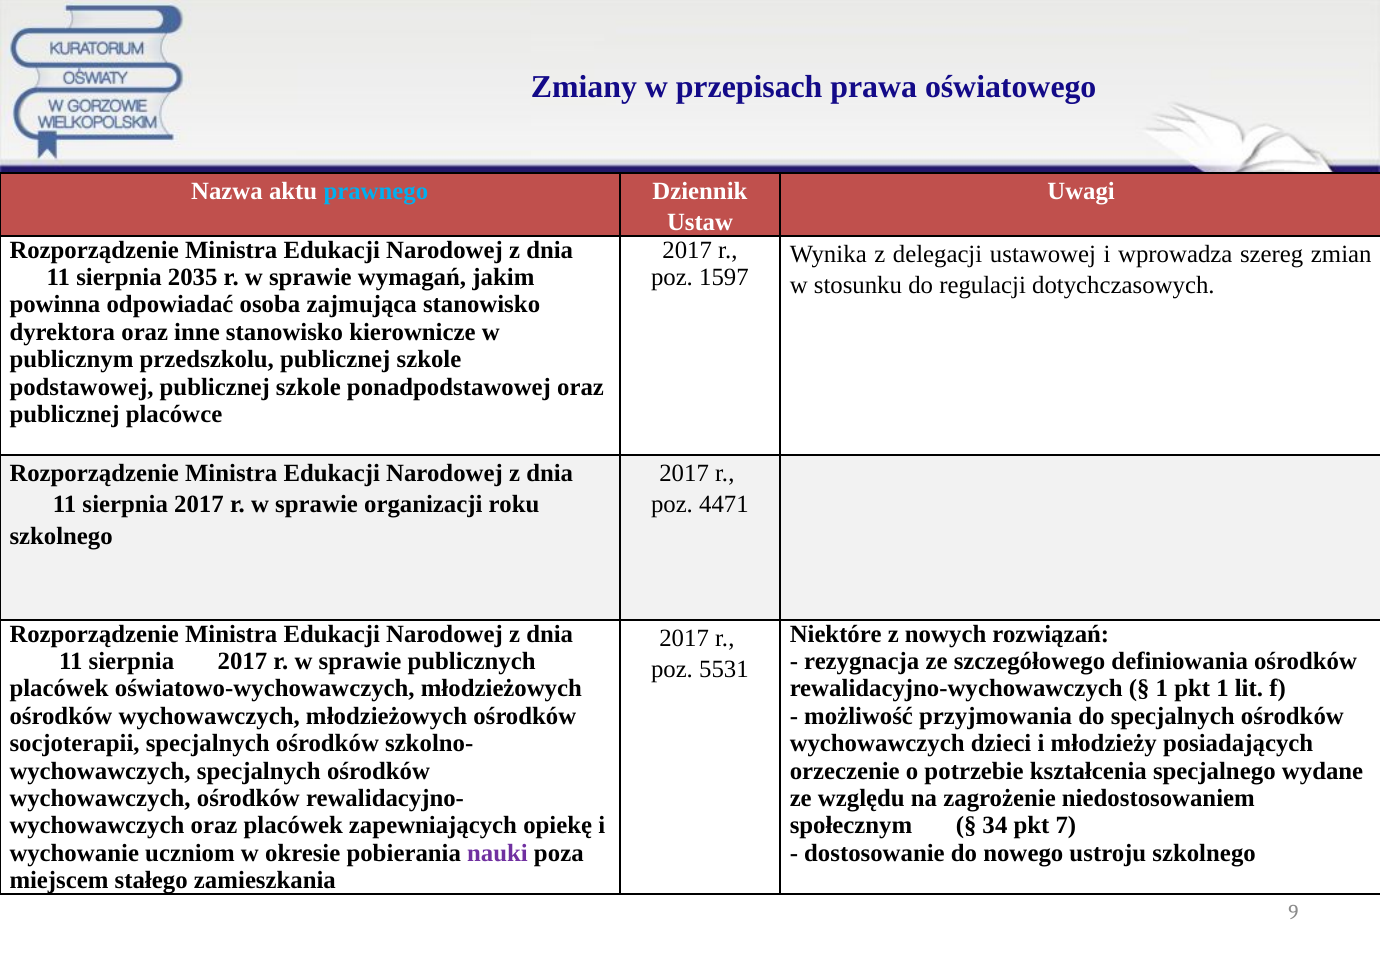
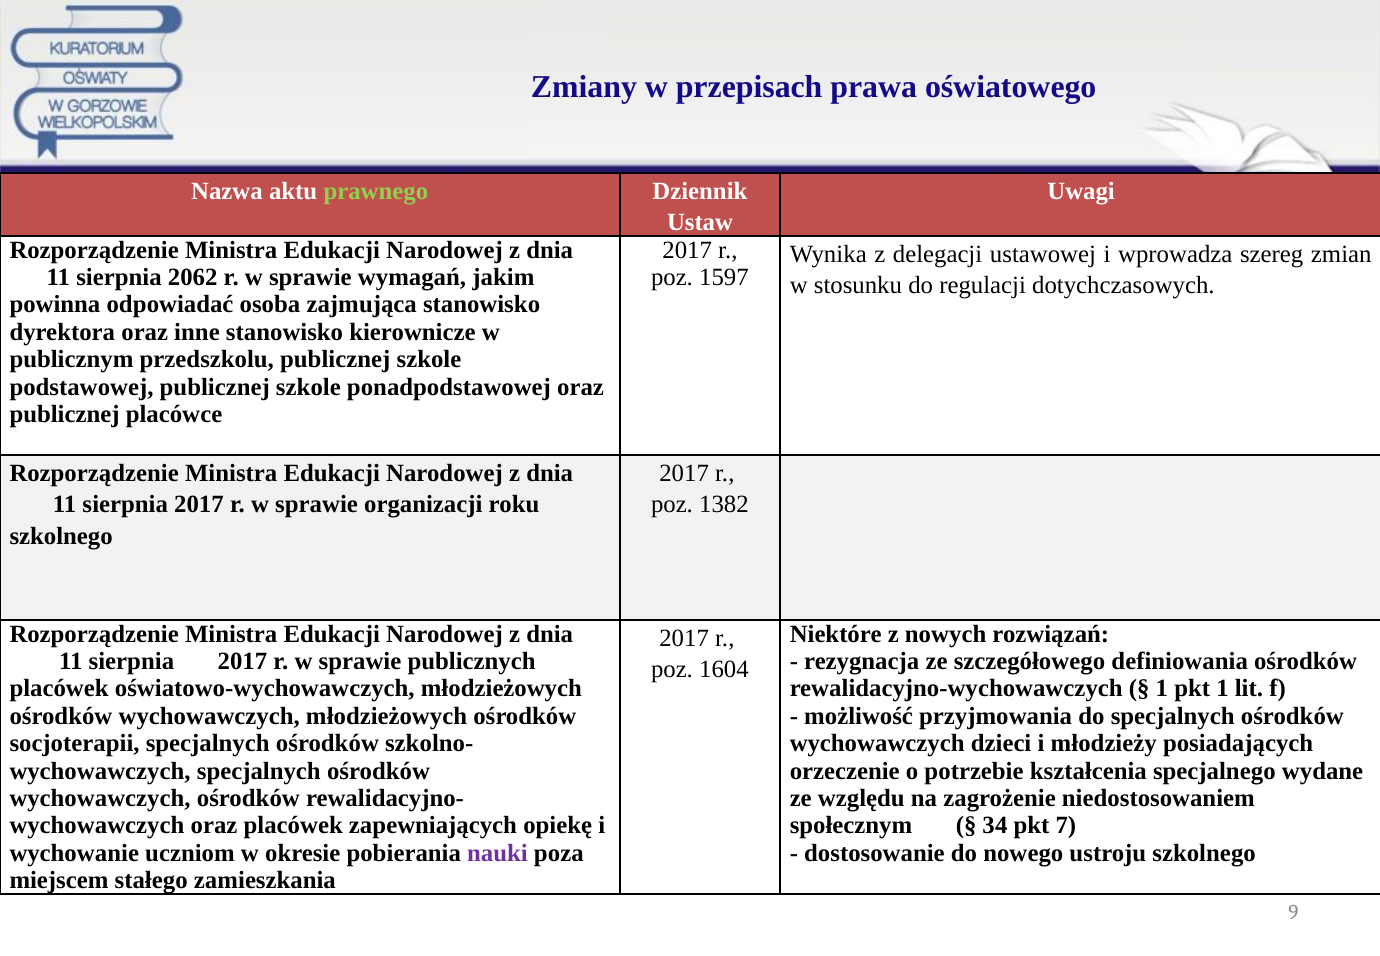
prawnego colour: light blue -> light green
2035: 2035 -> 2062
4471: 4471 -> 1382
5531: 5531 -> 1604
